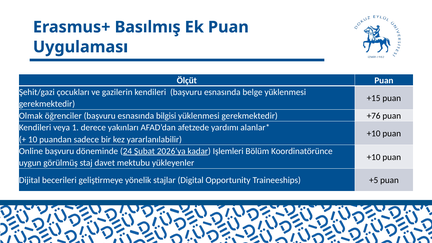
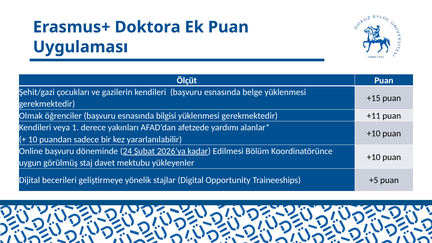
Basılmış: Basılmış -> Doktora
+76: +76 -> +11
Işlemleri: Işlemleri -> Edilmesi
